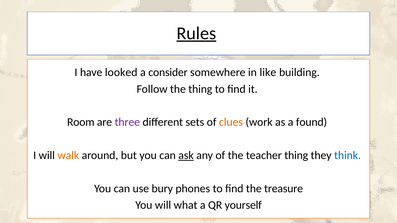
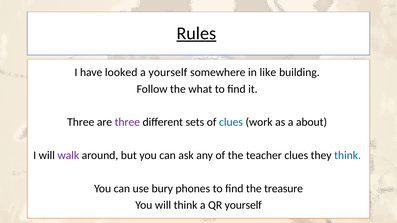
a consider: consider -> yourself
the thing: thing -> what
Room at (81, 122): Room -> Three
clues at (231, 122) colour: orange -> blue
found: found -> about
walk colour: orange -> purple
ask underline: present -> none
teacher thing: thing -> clues
will what: what -> think
